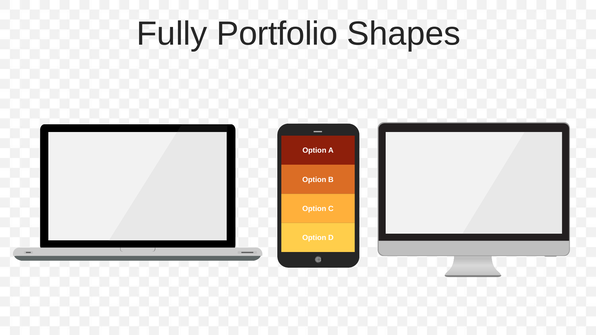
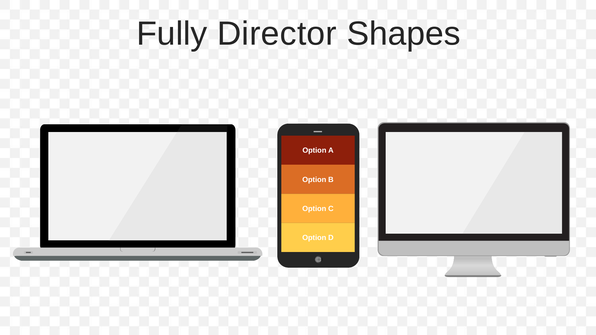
Portfolio: Portfolio -> Director
